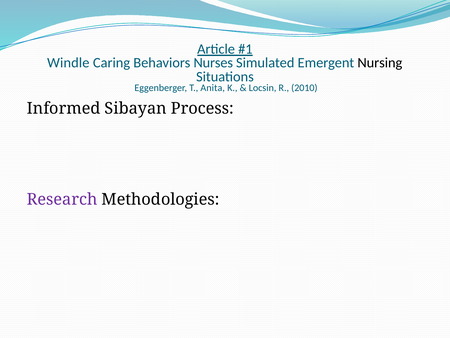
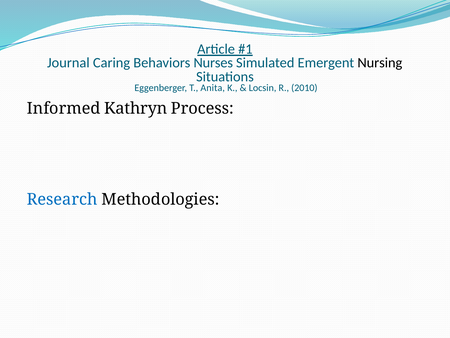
Windle: Windle -> Journal
Sibayan: Sibayan -> Kathryn
Research colour: purple -> blue
